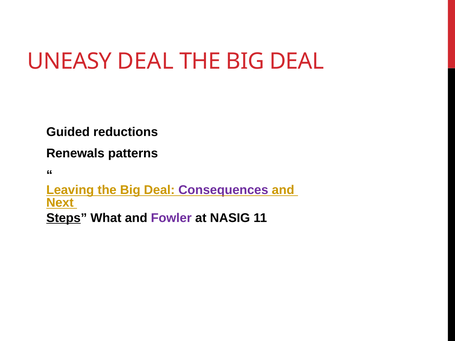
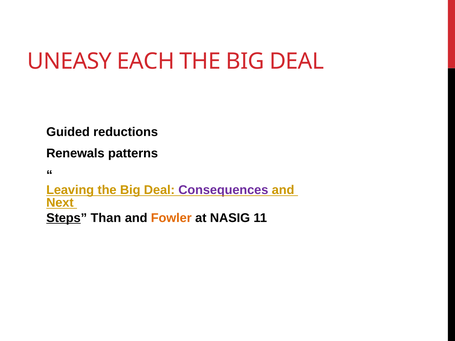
UNEASY DEAL: DEAL -> EACH
What: What -> Than
Fowler colour: purple -> orange
